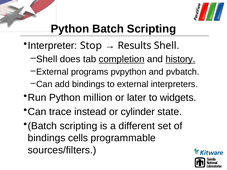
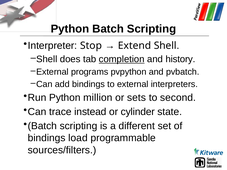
Results: Results -> Extend
history underline: present -> none
later: later -> sets
widgets: widgets -> second
cells: cells -> load
